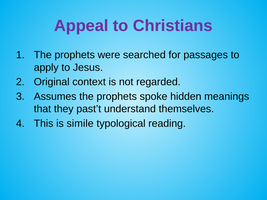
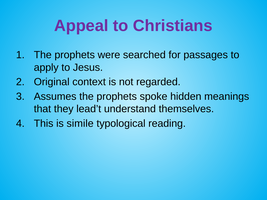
past’t: past’t -> lead’t
